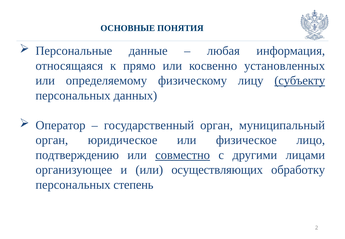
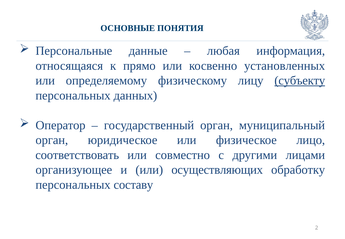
подтверждению: подтверждению -> соответствовать
совместно underline: present -> none
степень: степень -> составу
